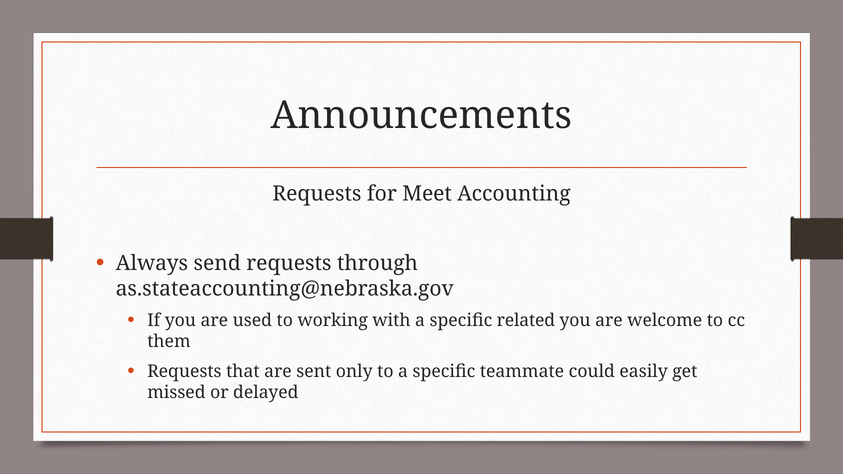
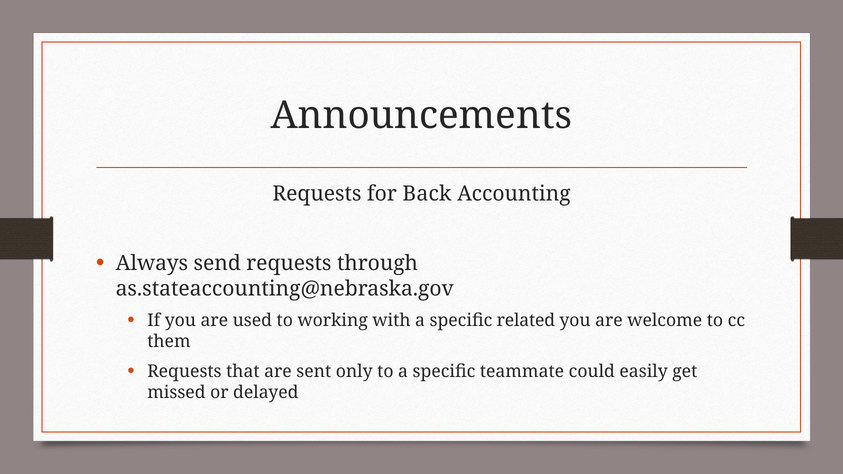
Meet: Meet -> Back
